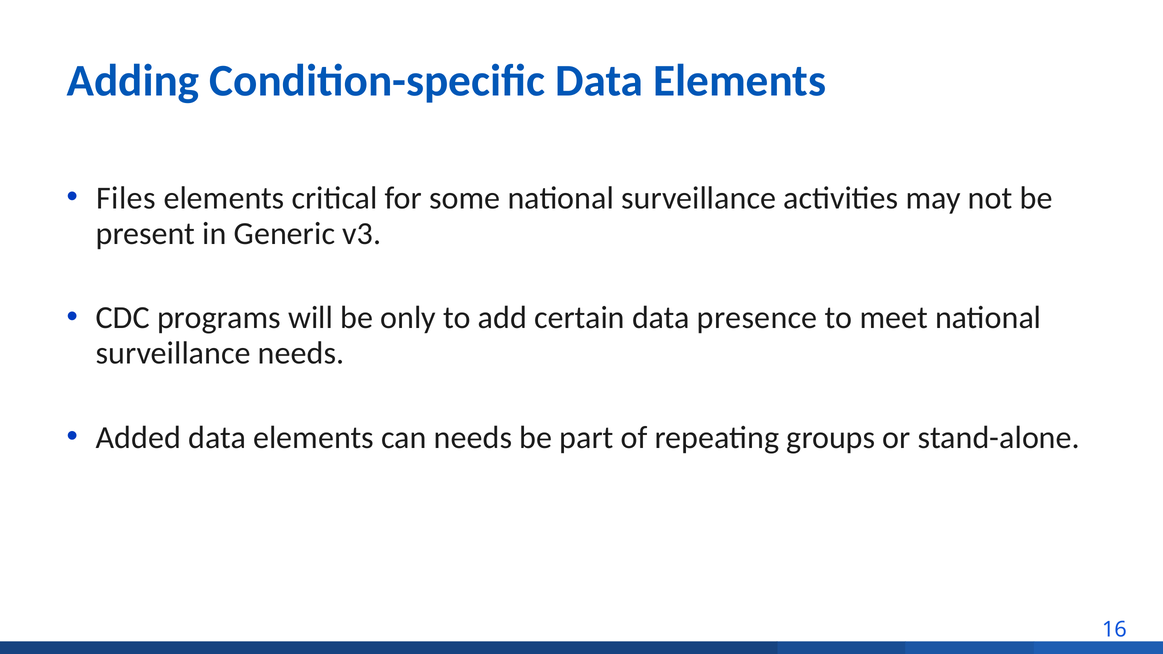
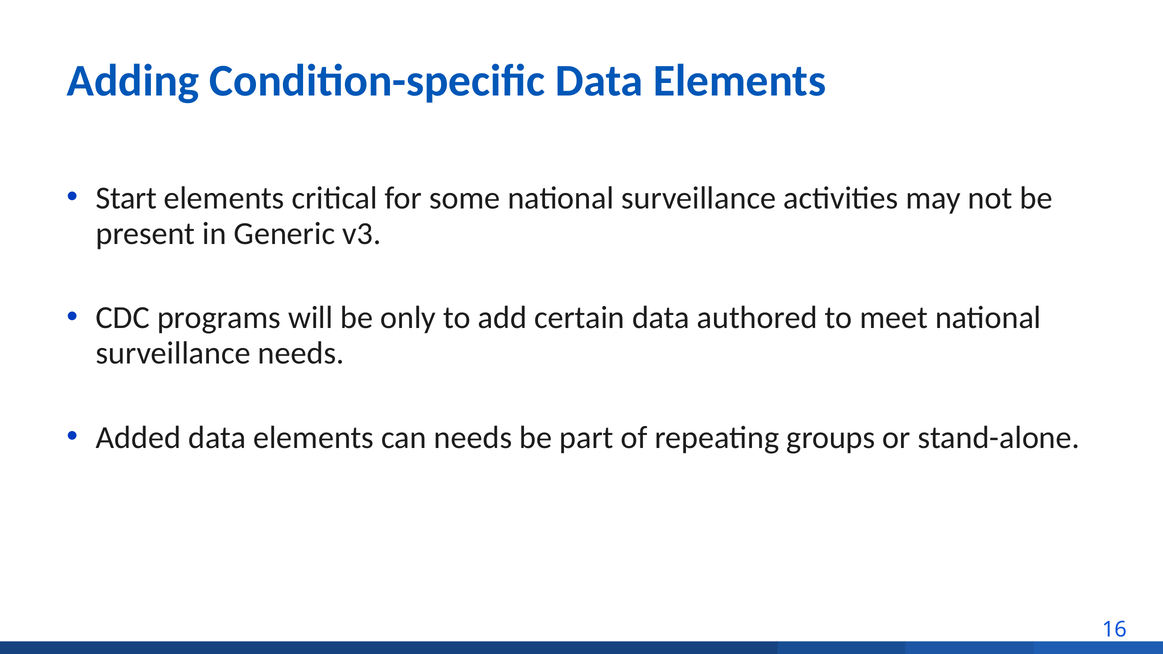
Files: Files -> Start
presence: presence -> authored
